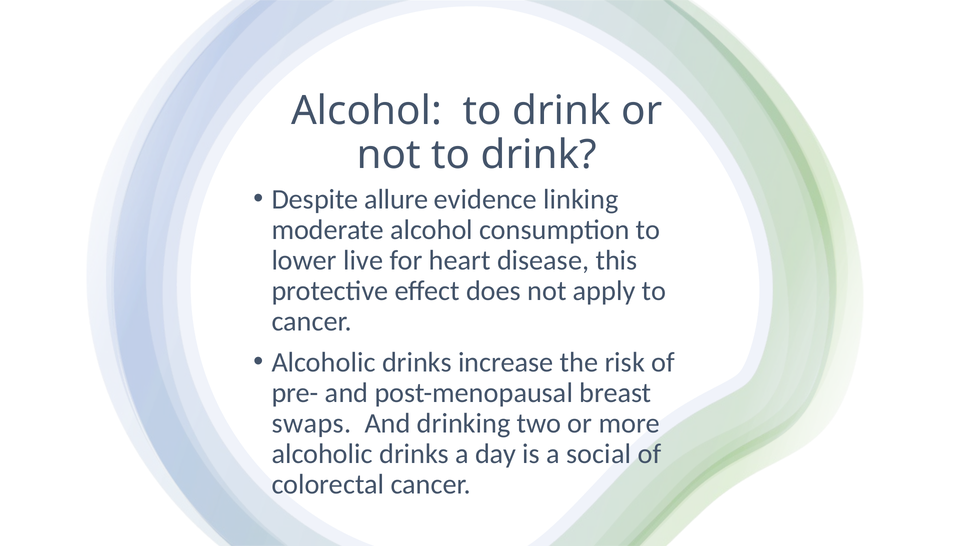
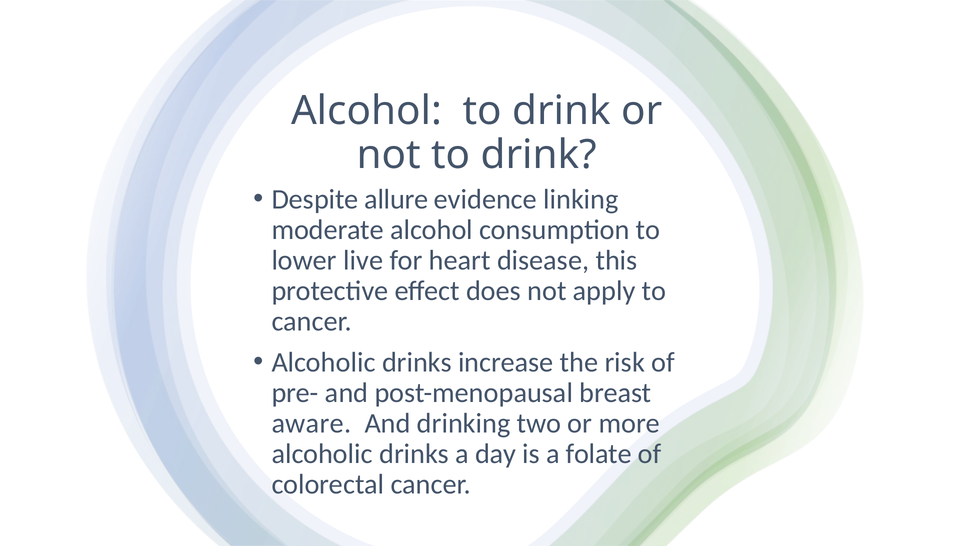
swaps: swaps -> aware
social: social -> folate
